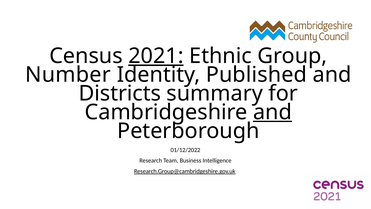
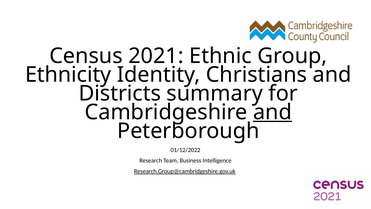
2021 underline: present -> none
Number: Number -> Ethnicity
Published: Published -> Christians
